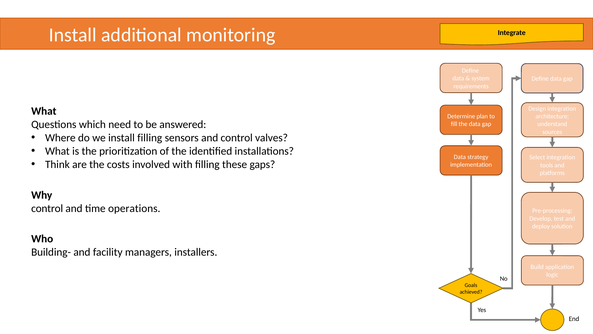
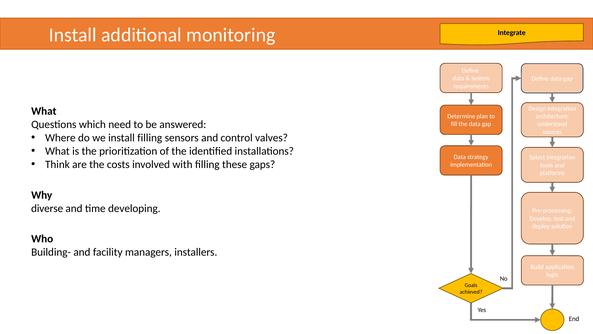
control at (47, 208): control -> diverse
operations: operations -> developing
